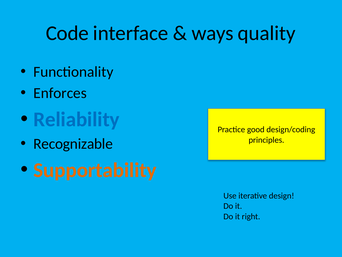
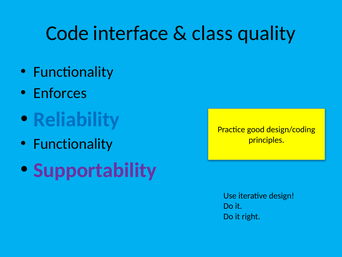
ways: ways -> class
Recognizable at (73, 144): Recognizable -> Functionality
Supportability colour: orange -> purple
